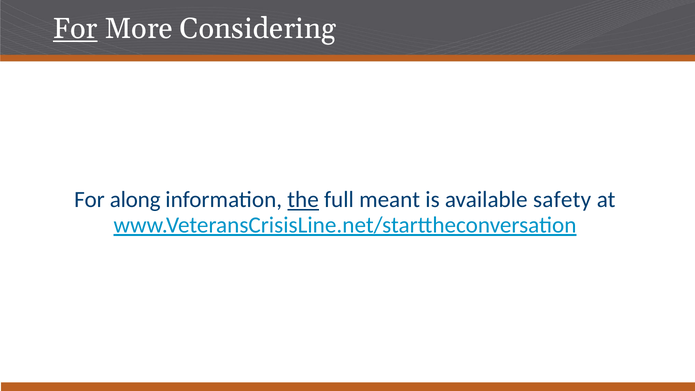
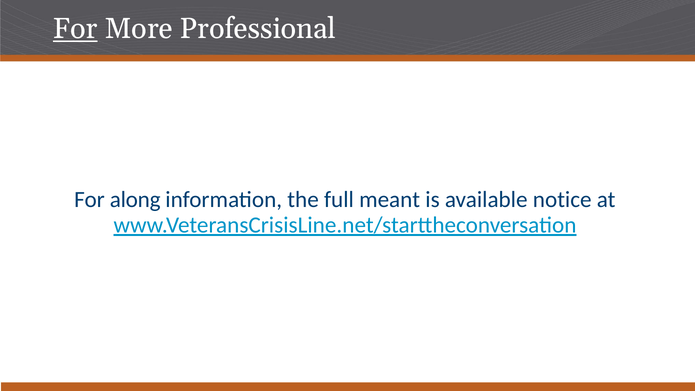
Considering: Considering -> Professional
the underline: present -> none
safety: safety -> notice
